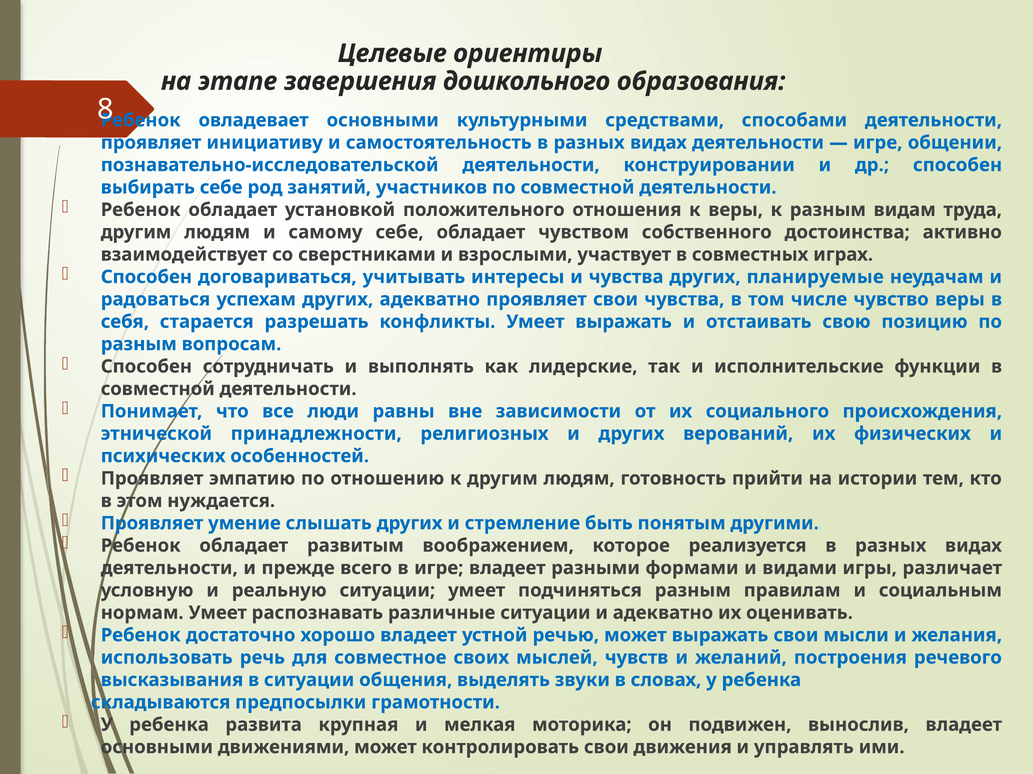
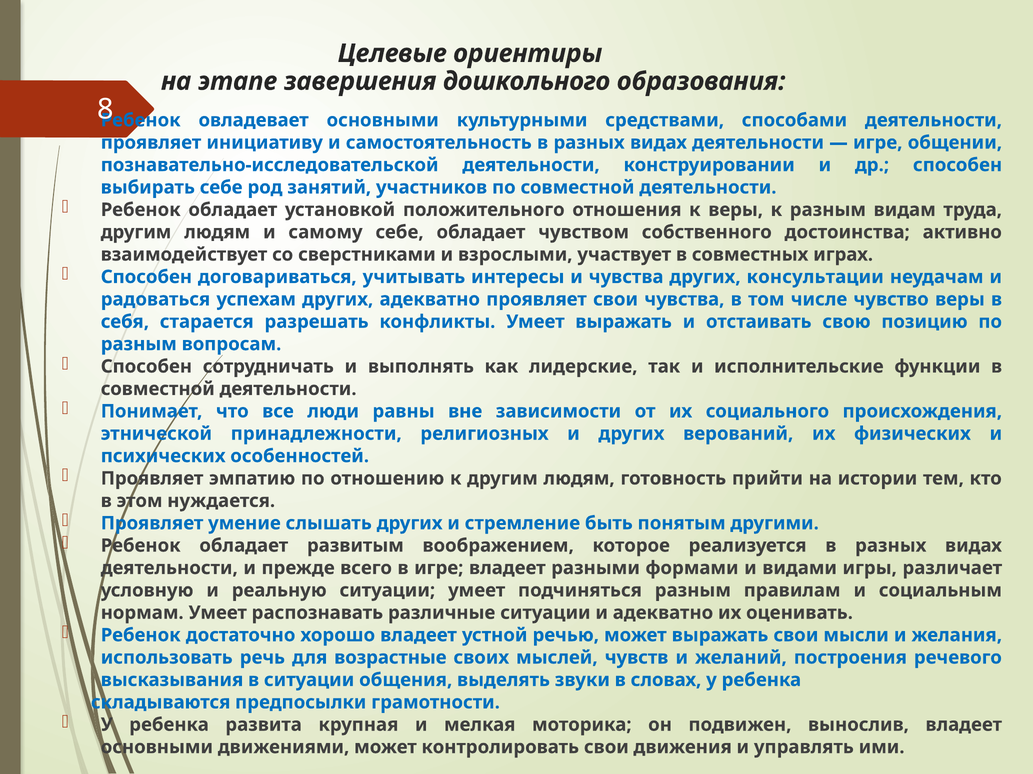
планируемые: планируемые -> консультации
совместное: совместное -> возрастные
